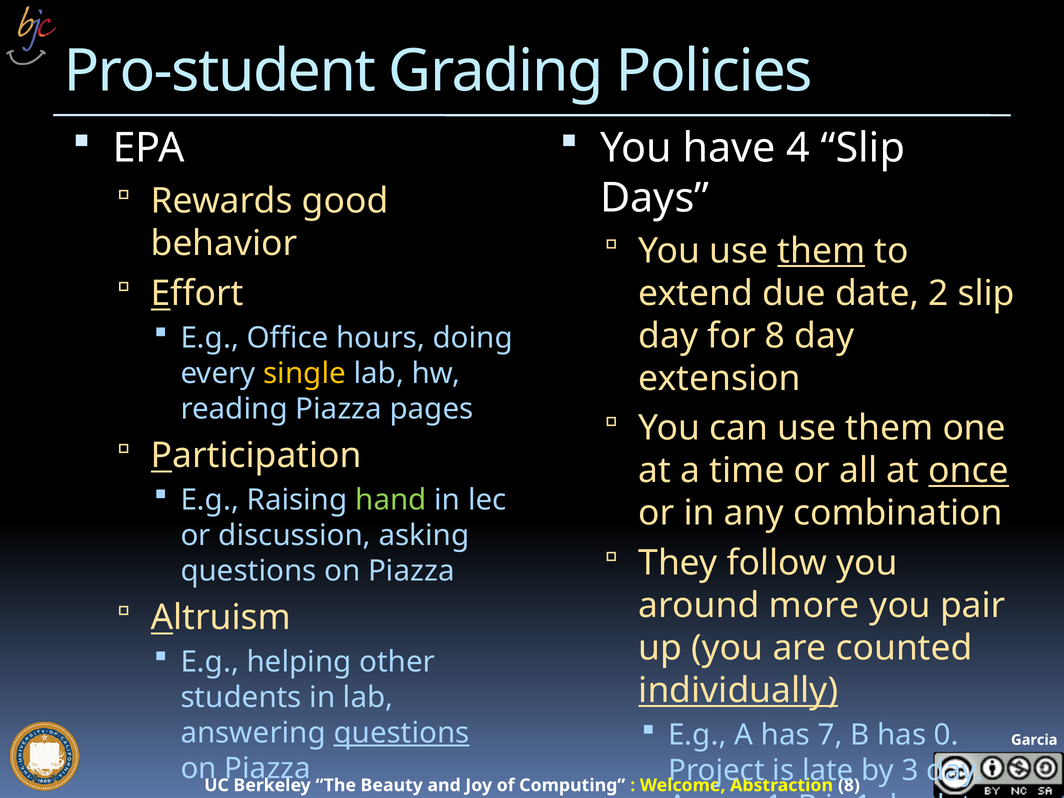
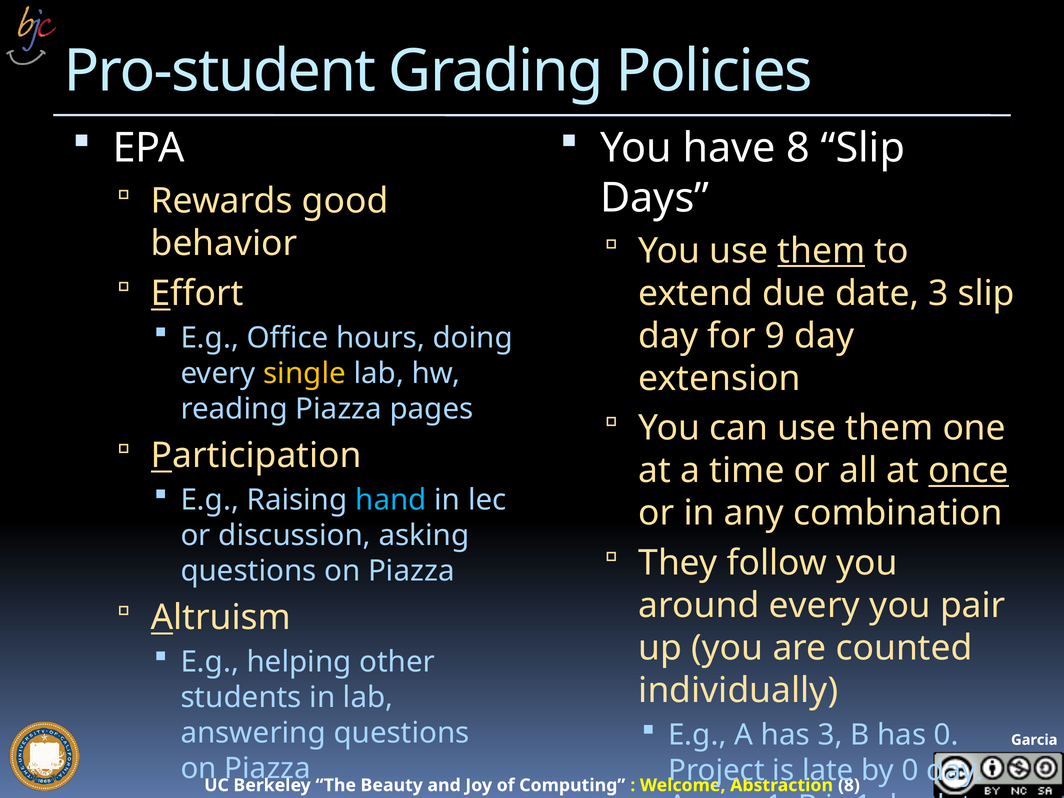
have 4: 4 -> 8
date 2: 2 -> 3
for 8: 8 -> 9
hand colour: light green -> light blue
around more: more -> every
individually underline: present -> none
has 7: 7 -> 3
questions at (402, 733) underline: present -> none
by 3: 3 -> 0
